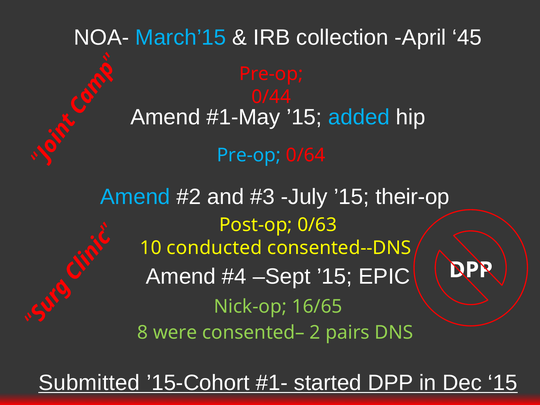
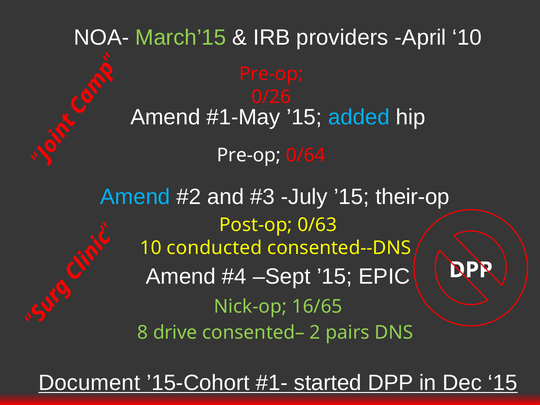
March’15 colour: light blue -> light green
collection: collection -> providers
April 45: 45 -> 10
0/44: 0/44 -> 0/26
Pre-op at (249, 155) colour: light blue -> white
were: were -> drive
Submitted: Submitted -> Document
